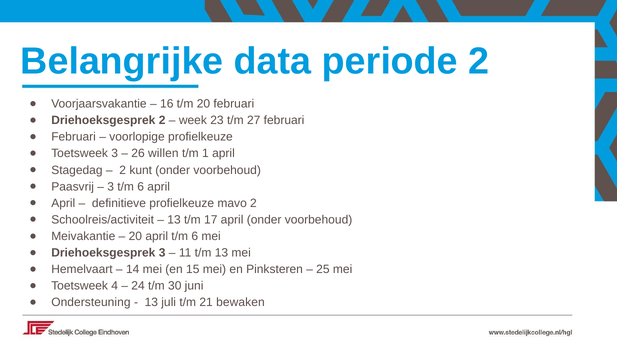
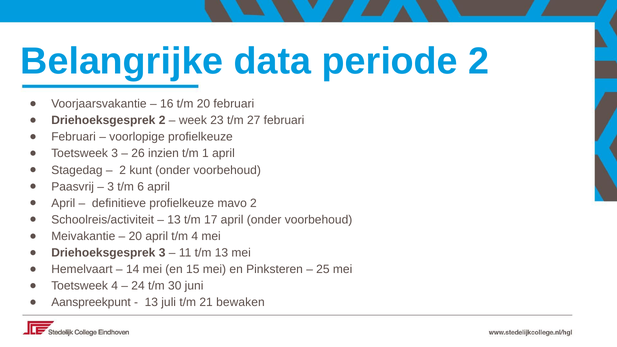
willen: willen -> inzien
april t/m 6: 6 -> 4
Ondersteuning: Ondersteuning -> Aanspreekpunt
